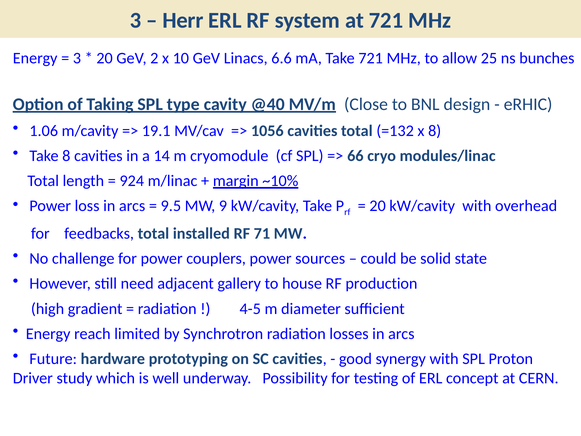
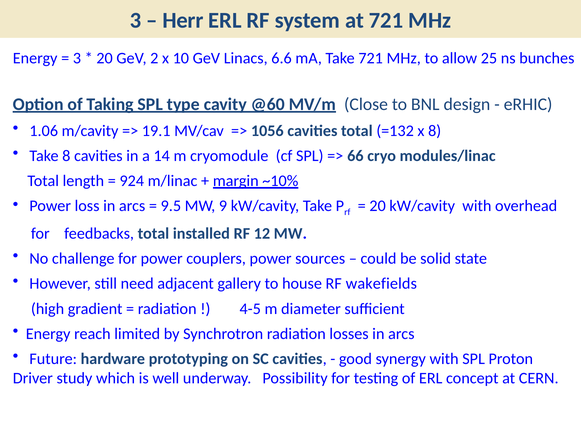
@40: @40 -> @60
71: 71 -> 12
production: production -> wakefields
